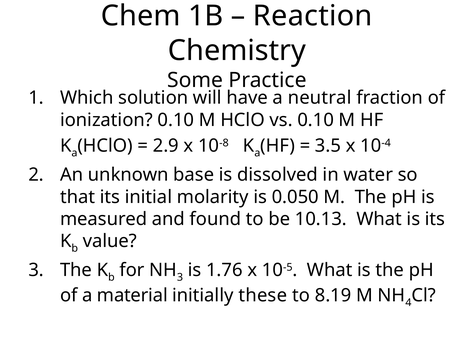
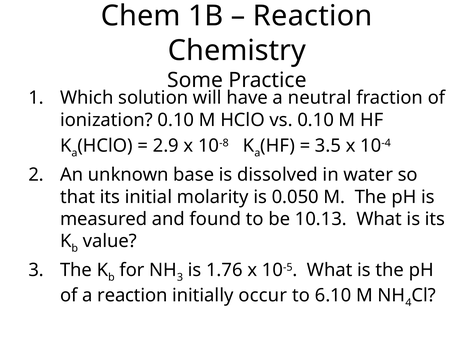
a material: material -> reaction
these: these -> occur
8.19: 8.19 -> 6.10
